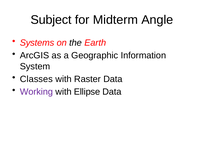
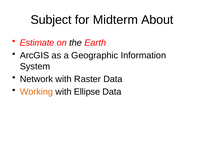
Angle: Angle -> About
Systems: Systems -> Estimate
Classes: Classes -> Network
Working colour: purple -> orange
